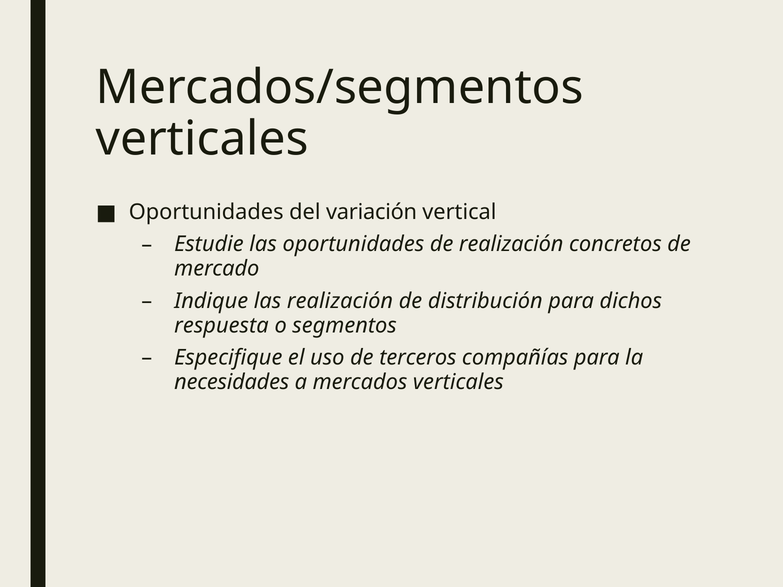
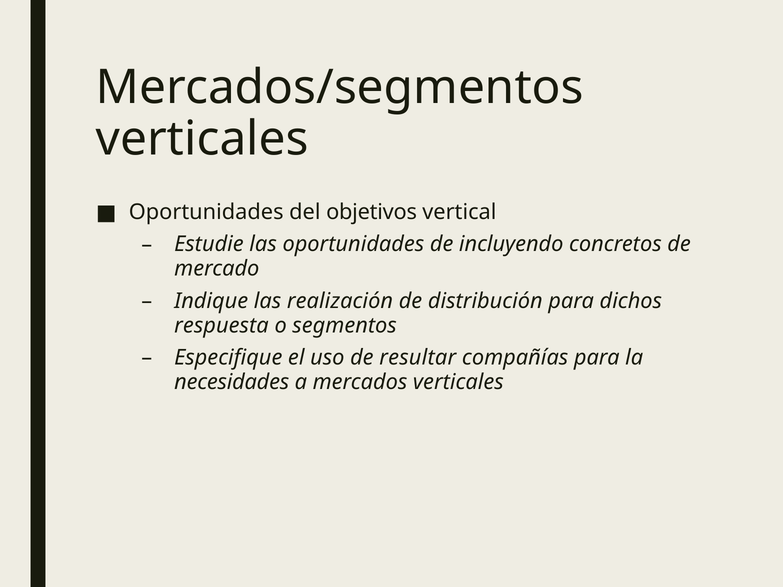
variación: variación -> objetivos
de realización: realización -> incluyendo
terceros: terceros -> resultar
